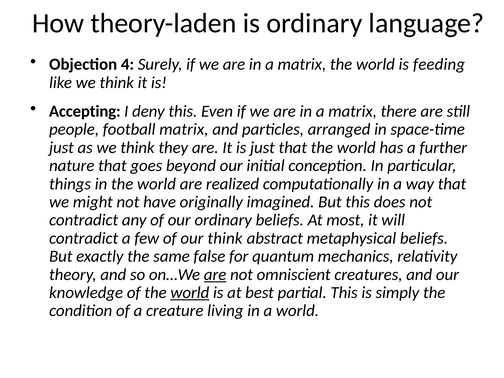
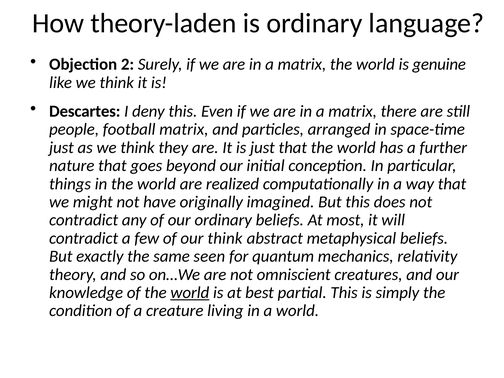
4: 4 -> 2
feeding: feeding -> genuine
Accepting: Accepting -> Descartes
false: false -> seen
are at (215, 274) underline: present -> none
